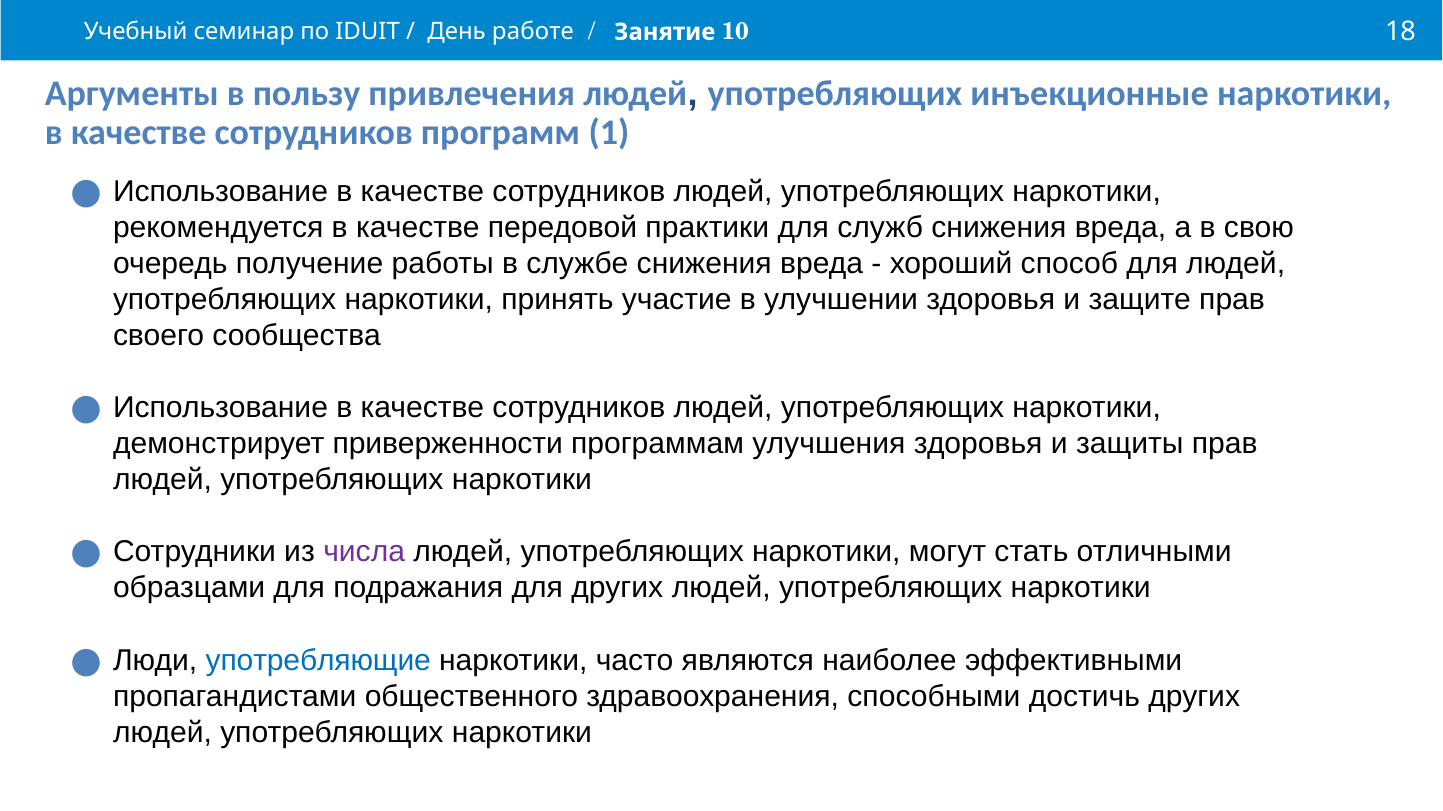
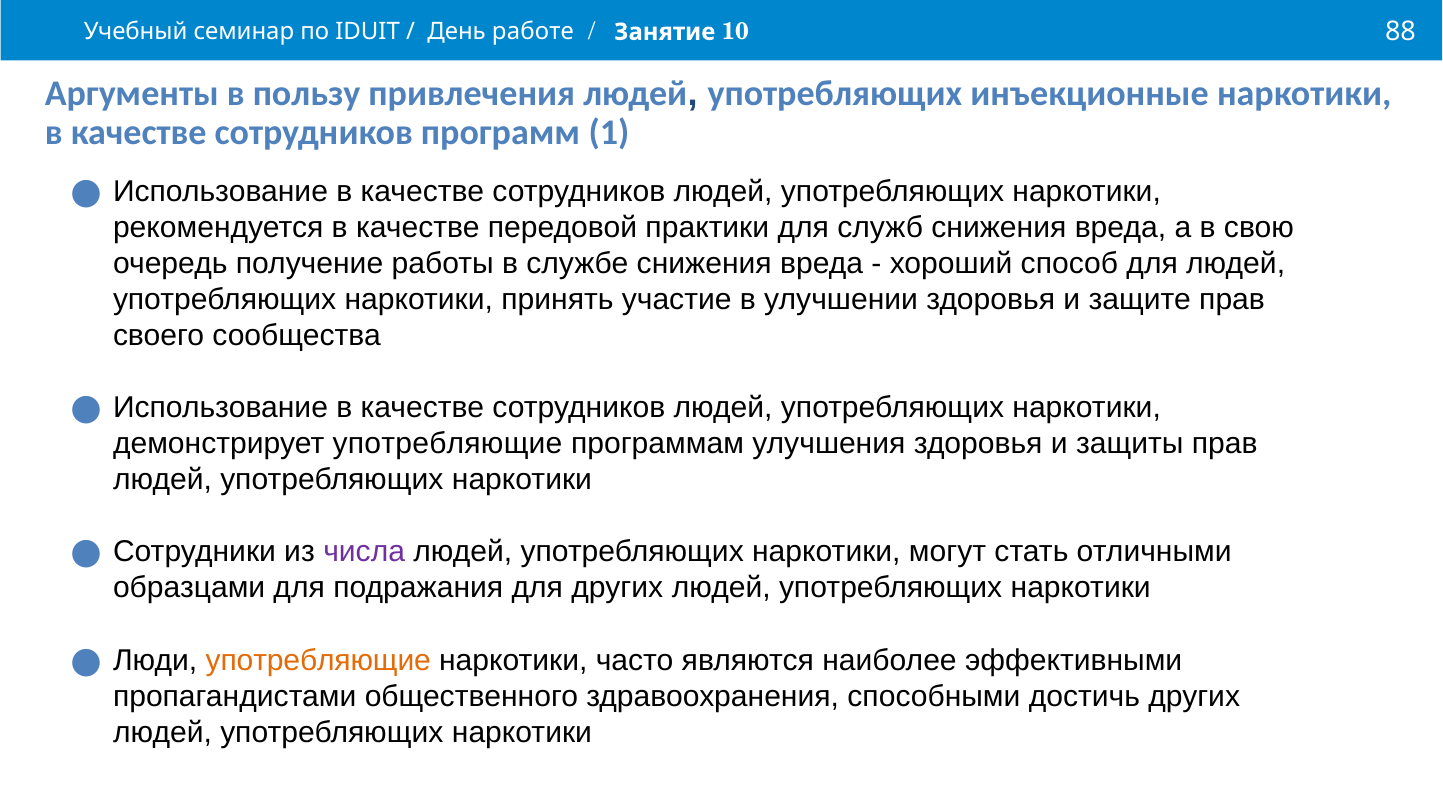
18: 18 -> 88
демонстрирует приверженности: приверженности -> употребляющие
употребляющие at (318, 660) colour: blue -> orange
